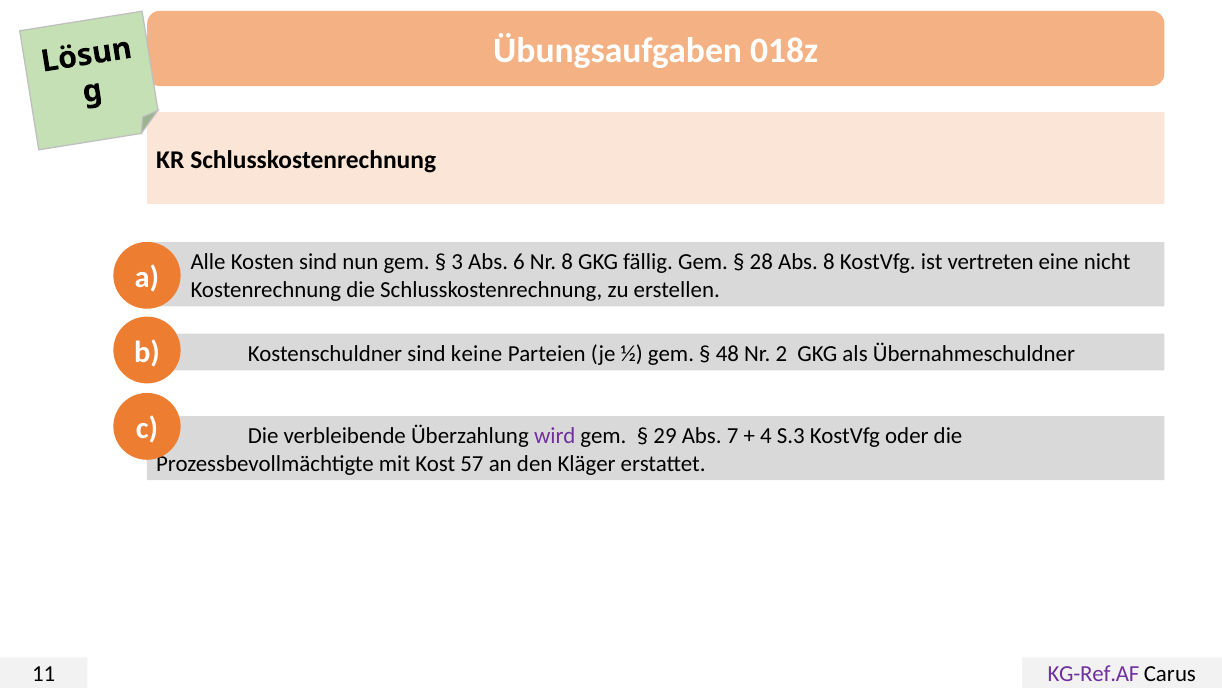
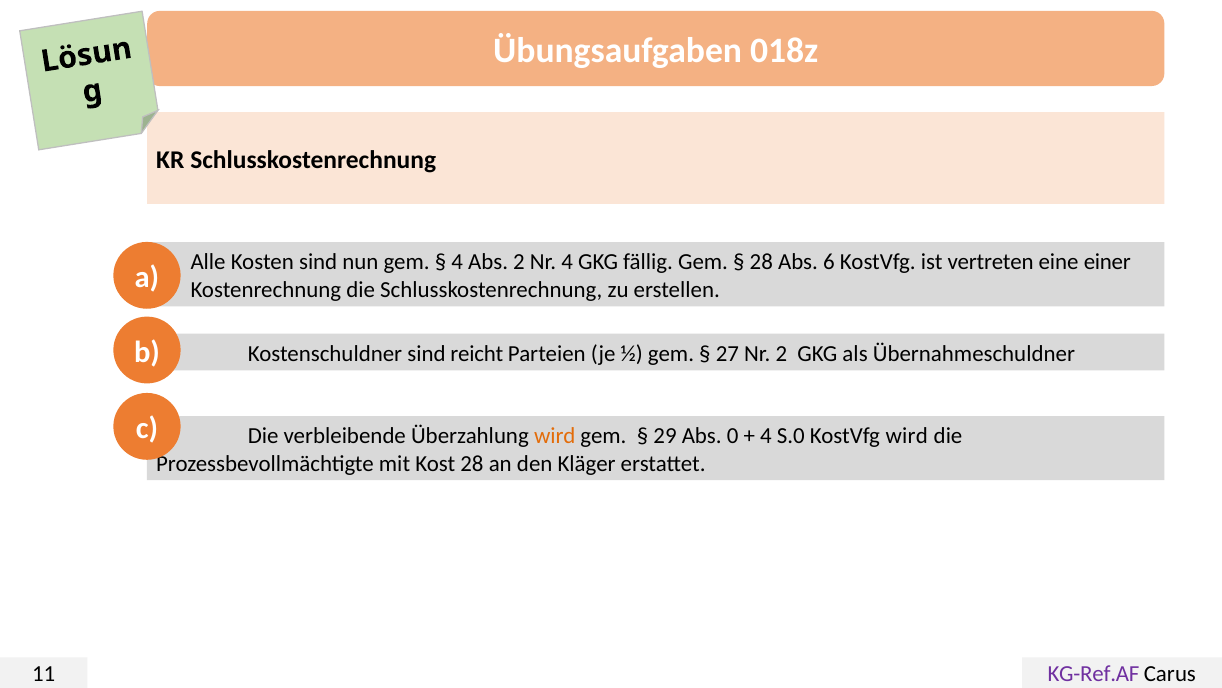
3 at (457, 262): 3 -> 4
Abs 6: 6 -> 2
Nr 8: 8 -> 4
Abs 8: 8 -> 6
nicht: nicht -> einer
keine: keine -> reicht
48: 48 -> 27
wird at (555, 436) colour: purple -> orange
7: 7 -> 0
S.3: S.3 -> S.0
KostVfg oder: oder -> wird
Kost 57: 57 -> 28
